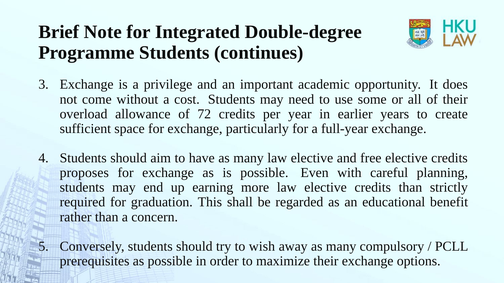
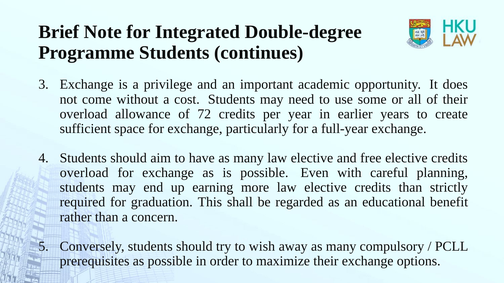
proposes at (84, 173): proposes -> overload
